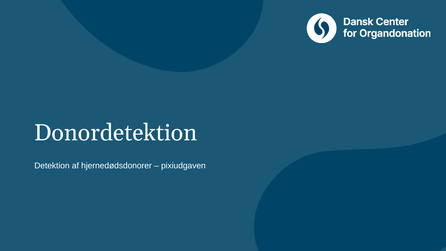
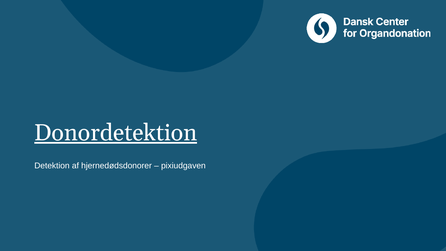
Donordetektion underline: none -> present
